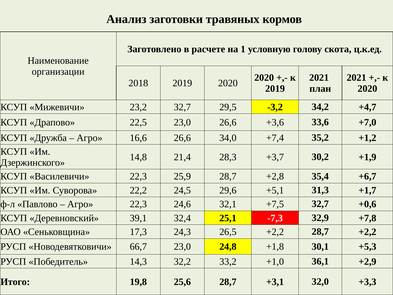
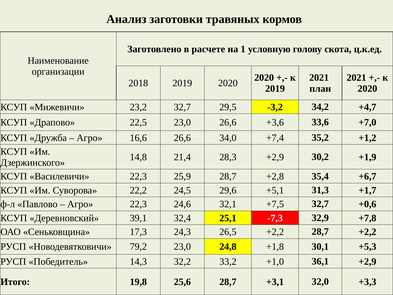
28,3 +3,7: +3,7 -> +2,9
66,7: 66,7 -> 79,2
